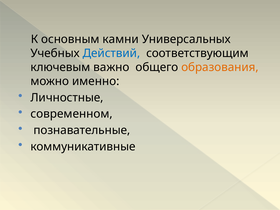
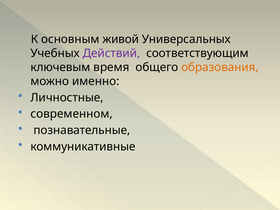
камни: камни -> живой
Действий colour: blue -> purple
важно: важно -> время
